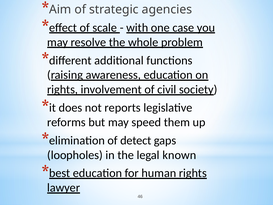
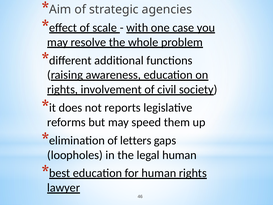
detect: detect -> letters
legal known: known -> human
